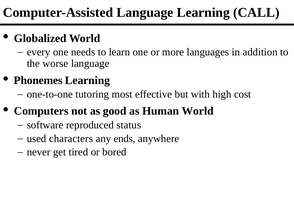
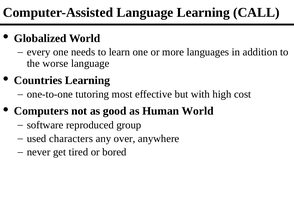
Phonemes: Phonemes -> Countries
status: status -> group
ends: ends -> over
